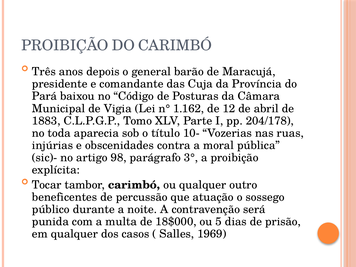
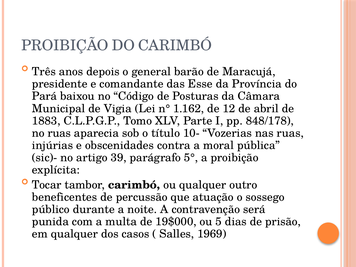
Cuja: Cuja -> Esse
204/178: 204/178 -> 848/178
no toda: toda -> ruas
98: 98 -> 39
3°: 3° -> 5°
18$000: 18$000 -> 19$000
